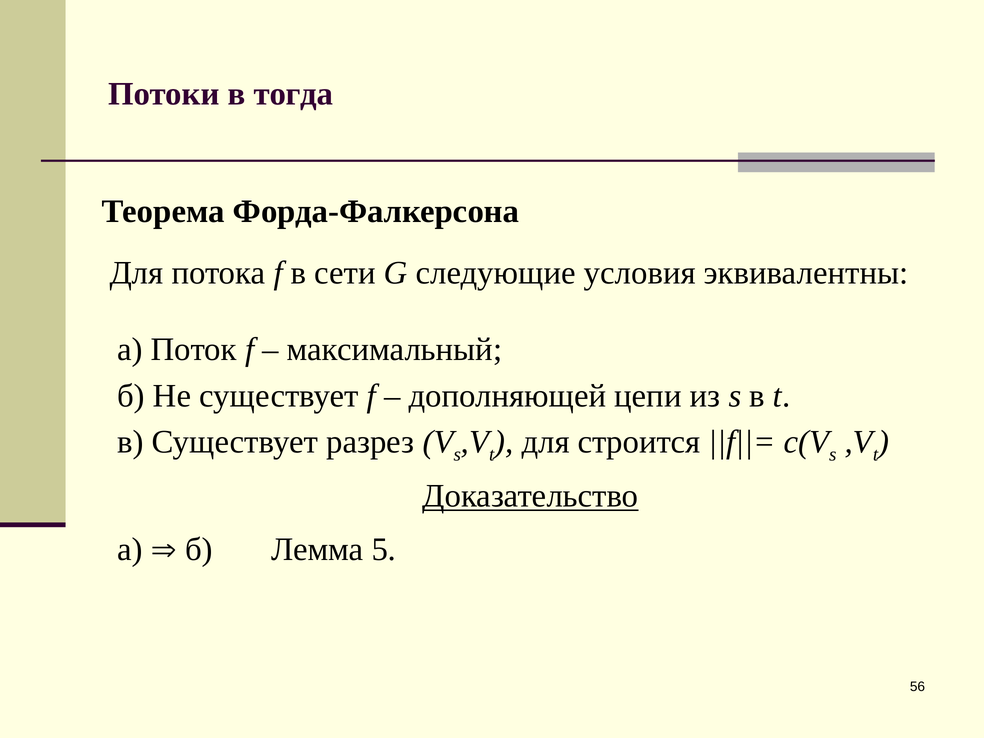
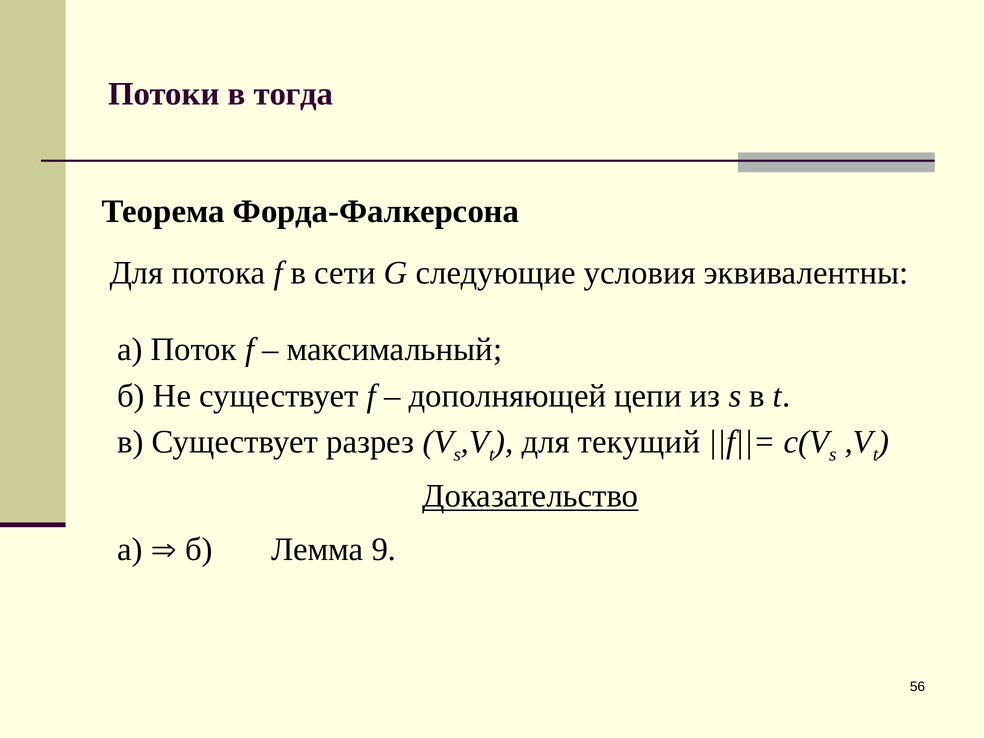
строится: строится -> текущий
5: 5 -> 9
